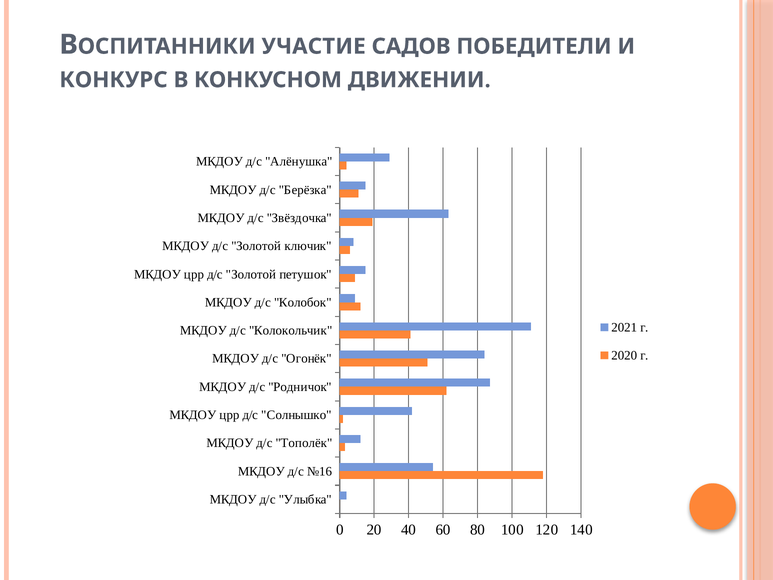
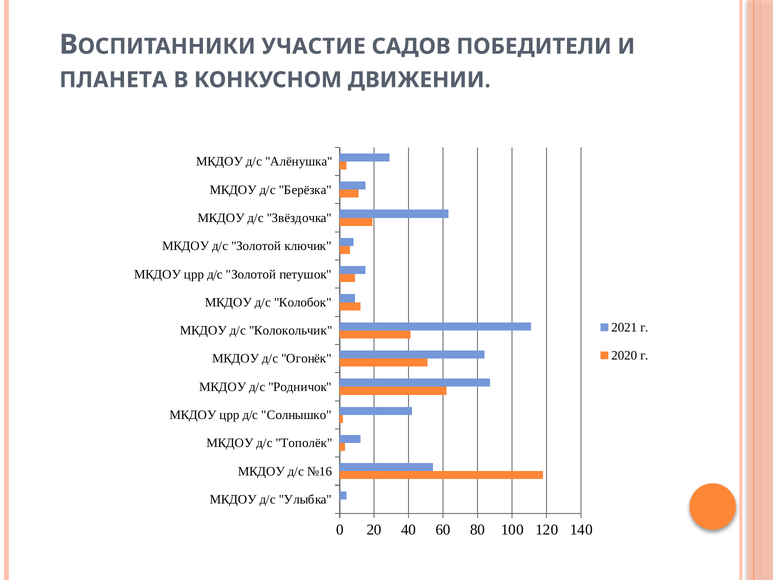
КОНКУРС: КОНКУРС -> ПЛАНЕТА
